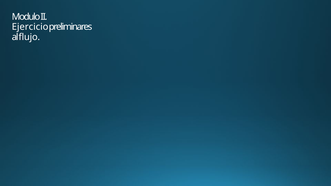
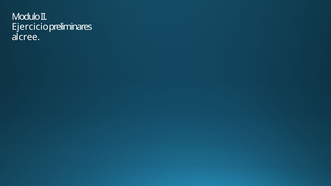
flujo: flujo -> cree
